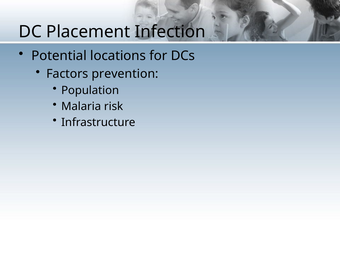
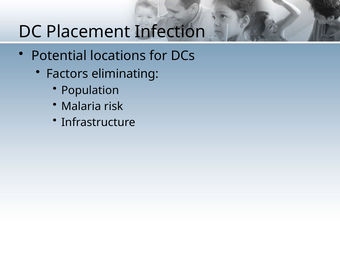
prevention: prevention -> eliminating
